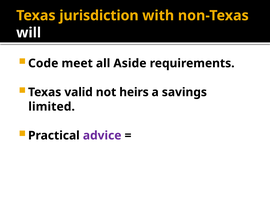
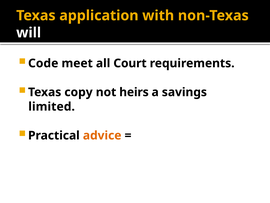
jurisdiction: jurisdiction -> application
Aside: Aside -> Court
valid: valid -> copy
advice colour: purple -> orange
